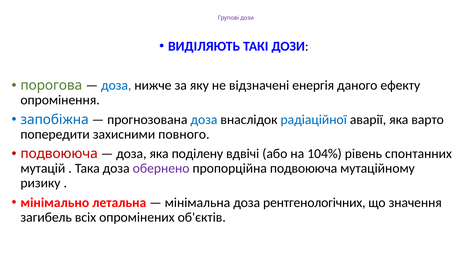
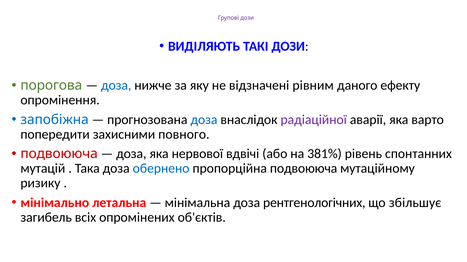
енергія: енергія -> рівним
радіаційної colour: blue -> purple
поділену: поділену -> нервової
104%: 104% -> 381%
обернено colour: purple -> blue
значення: значення -> збільшує
